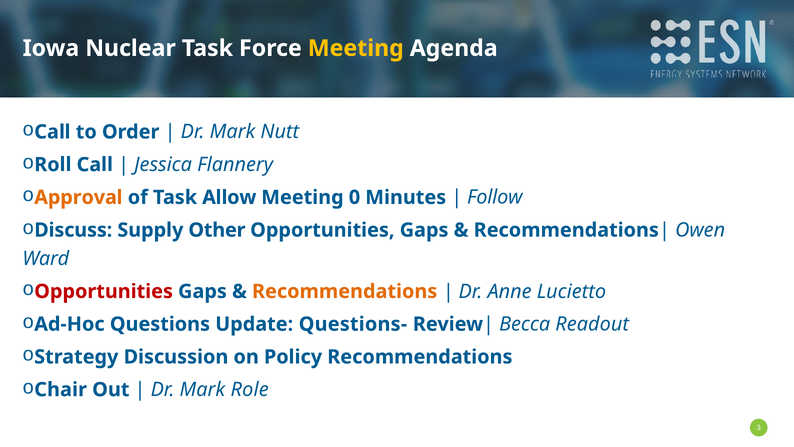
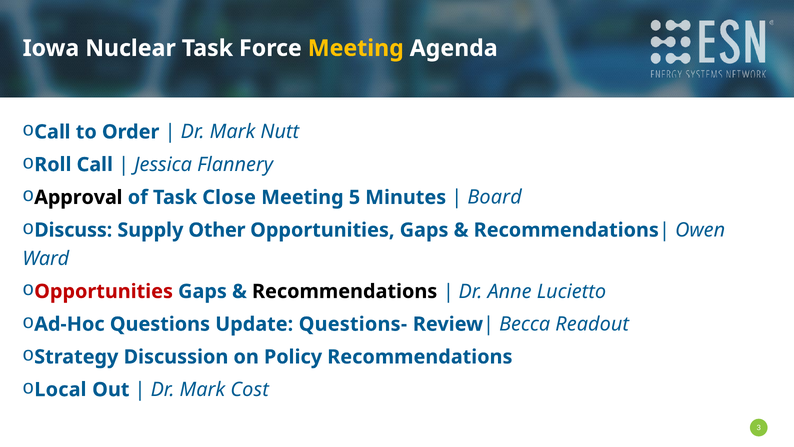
Approval colour: orange -> black
Allow: Allow -> Close
0: 0 -> 5
Follow: Follow -> Board
Recommendations at (345, 291) colour: orange -> black
Chair: Chair -> Local
Role: Role -> Cost
